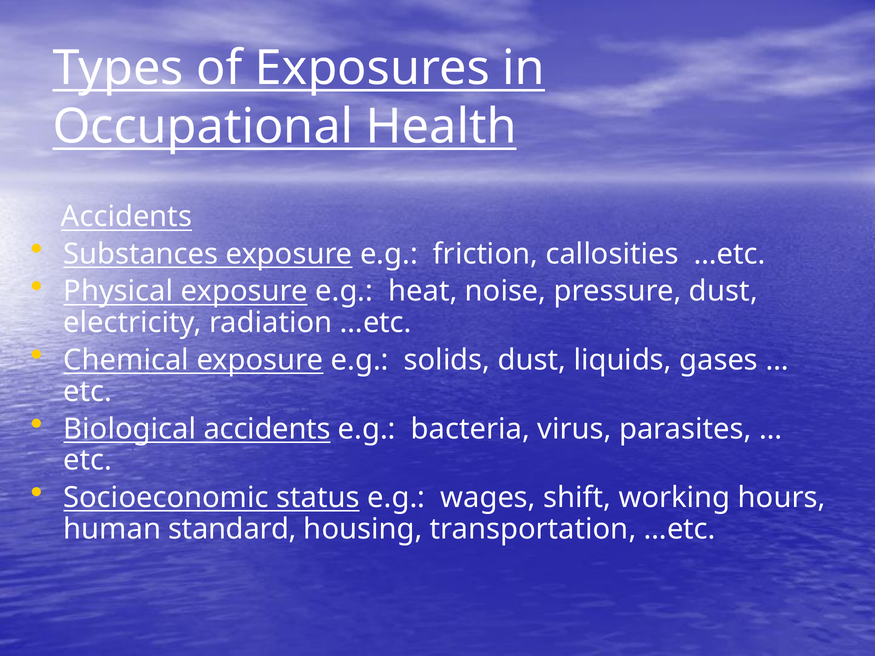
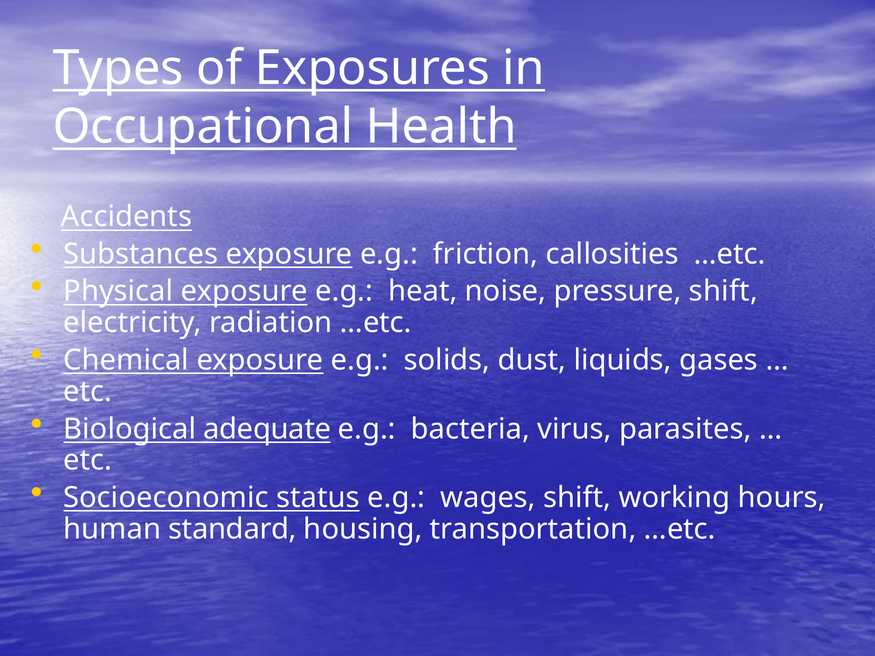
pressure dust: dust -> shift
Biological accidents: accidents -> adequate
